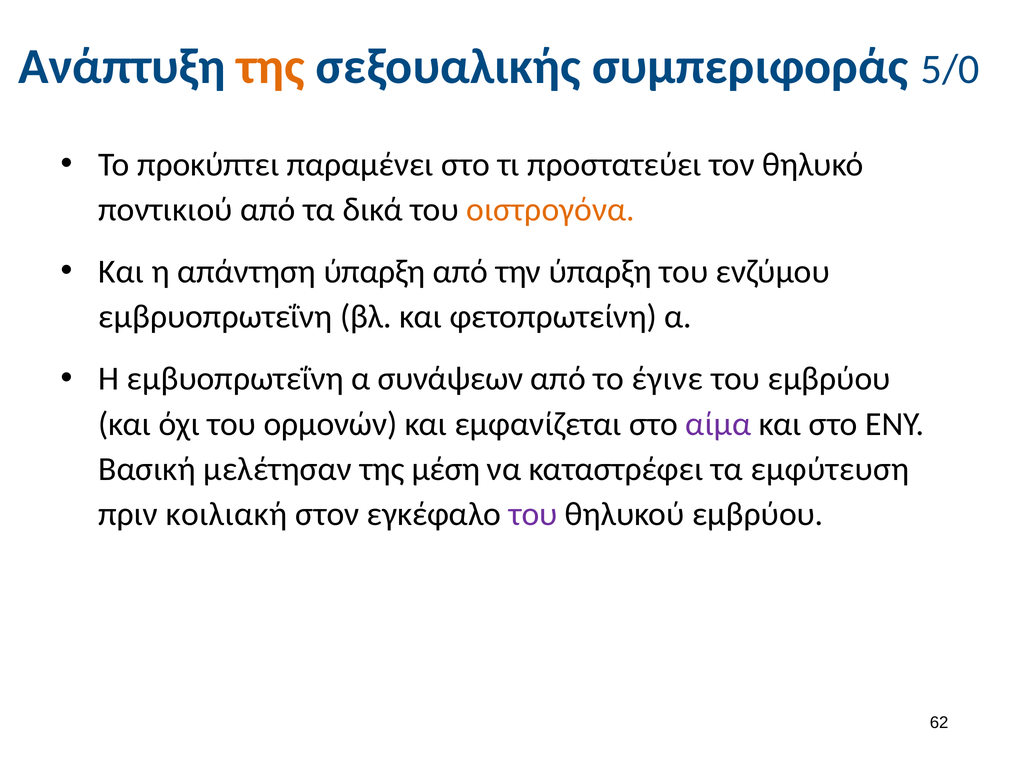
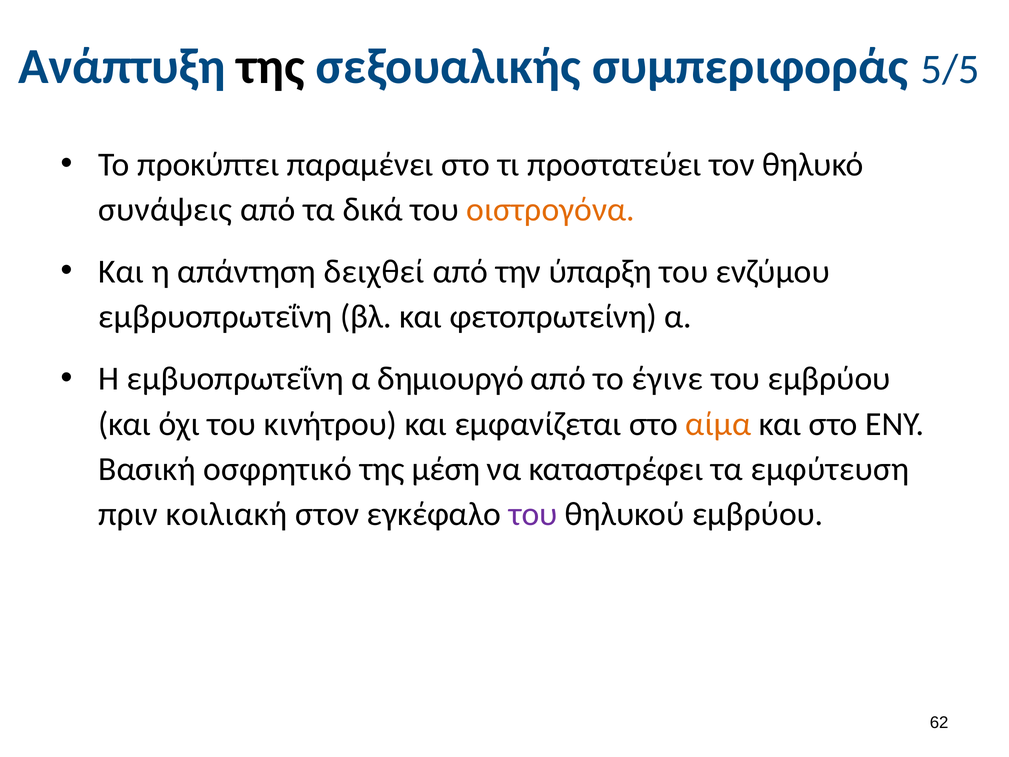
της at (271, 66) colour: orange -> black
5/0: 5/0 -> 5/5
ποντικιού: ποντικιού -> συνάψεις
απάντηση ύπαρξη: ύπαρξη -> δειχθεί
συνάψεων: συνάψεων -> δημιουργό
ορμονών: ορμονών -> κινήτρου
αίμα colour: purple -> orange
μελέτησαν: μελέτησαν -> οσφρητικό
